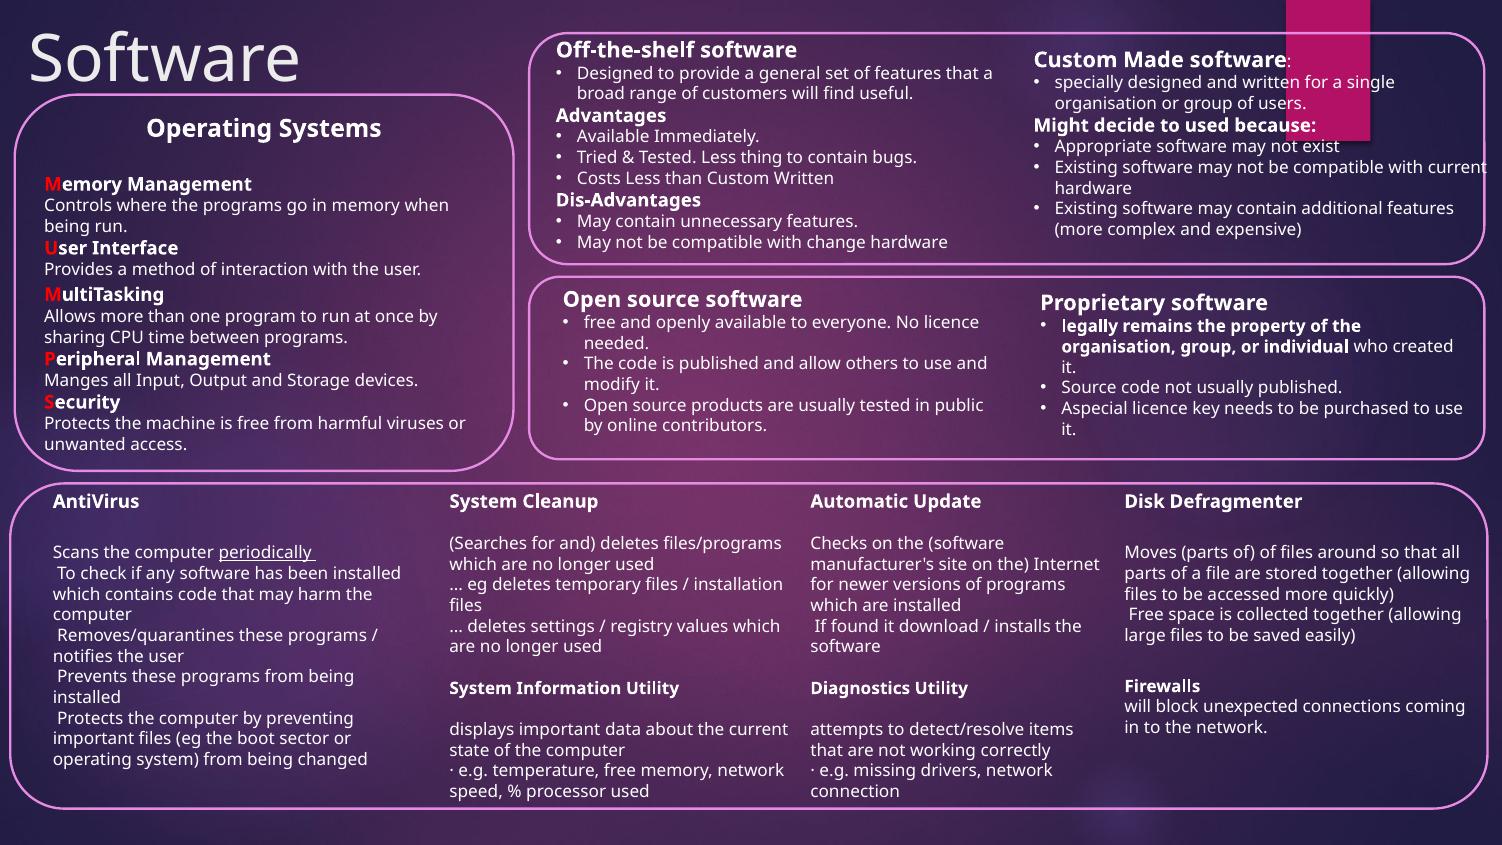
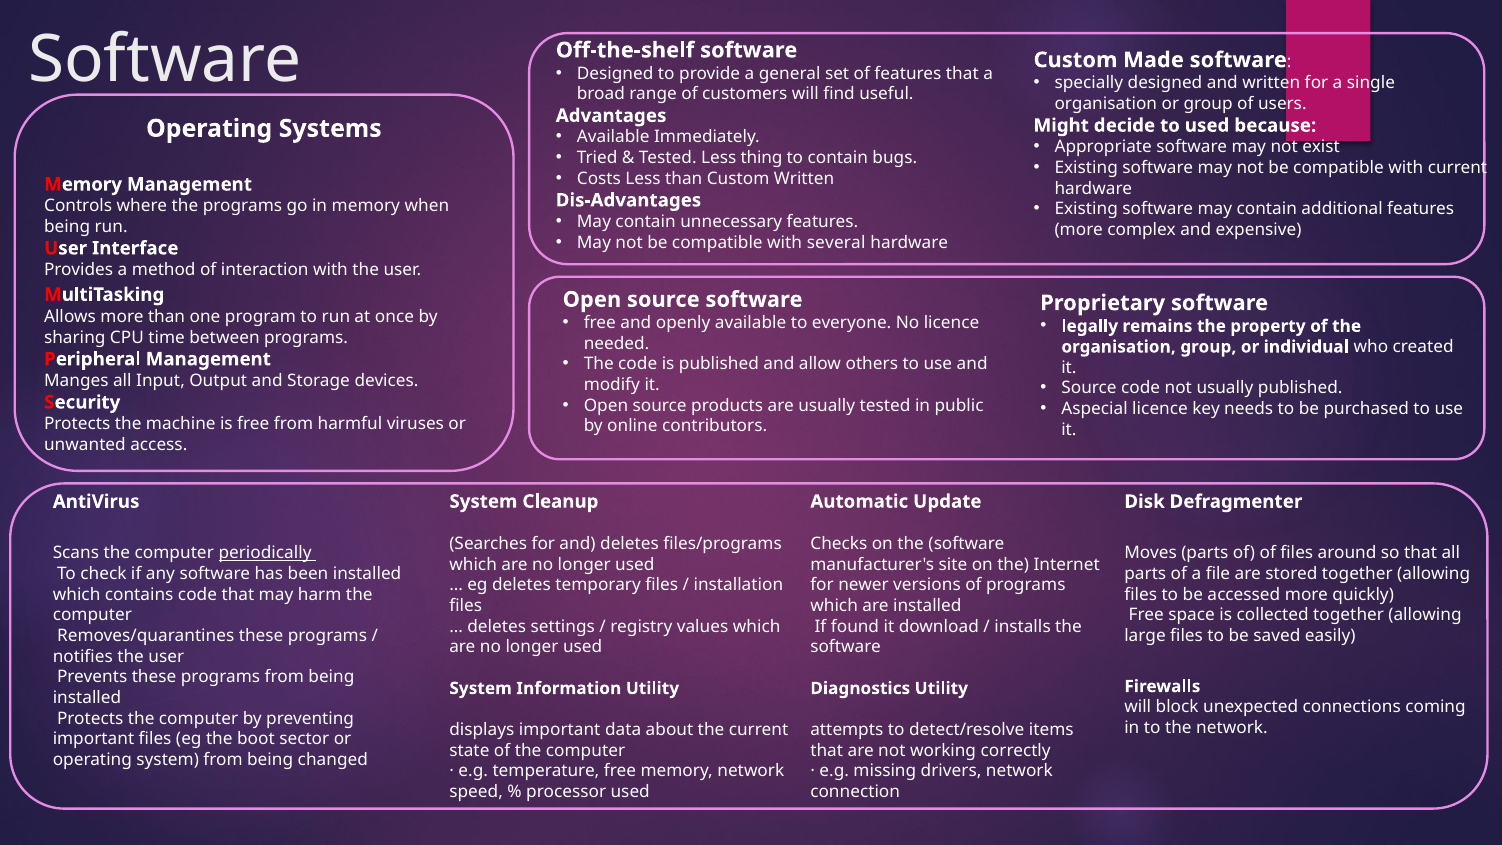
change: change -> several
